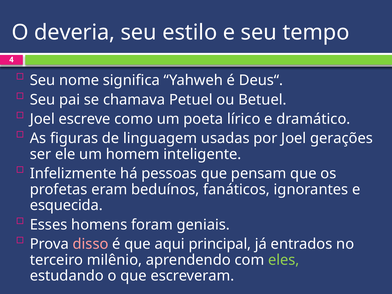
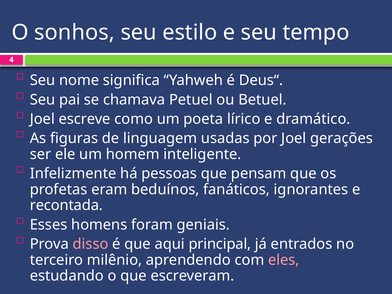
deveria: deveria -> sonhos
esquecida: esquecida -> recontada
eles colour: light green -> pink
